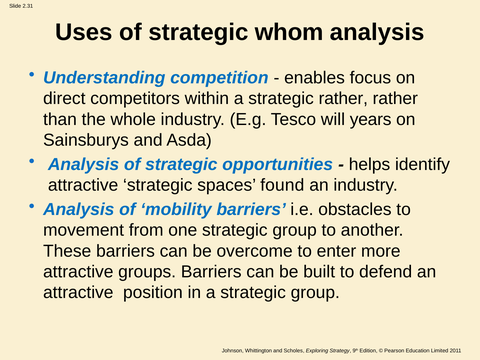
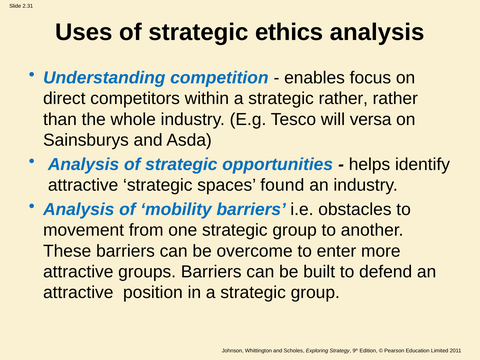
whom: whom -> ethics
years: years -> versa
